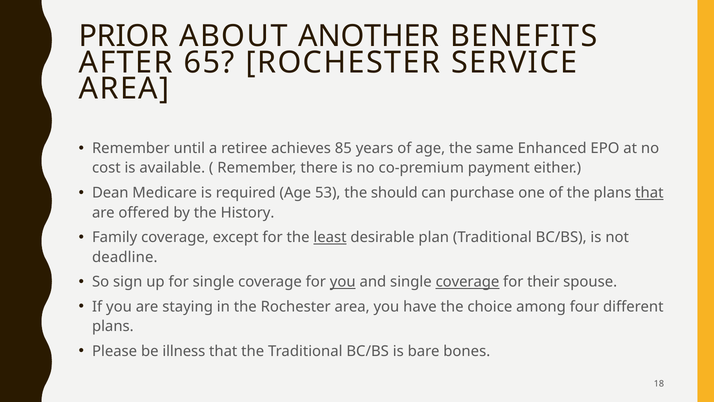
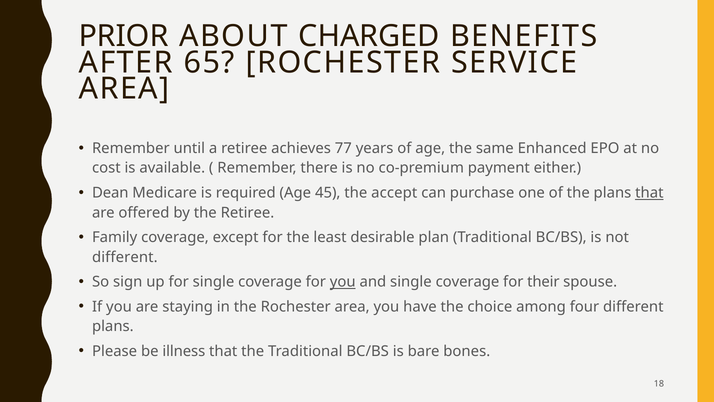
ANOTHER: ANOTHER -> CHARGED
85: 85 -> 77
53: 53 -> 45
should: should -> accept
the History: History -> Retiree
least underline: present -> none
deadline at (125, 257): deadline -> different
coverage at (467, 282) underline: present -> none
